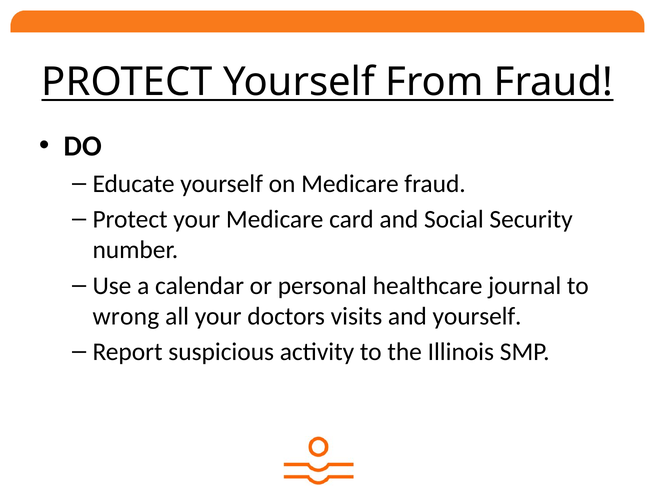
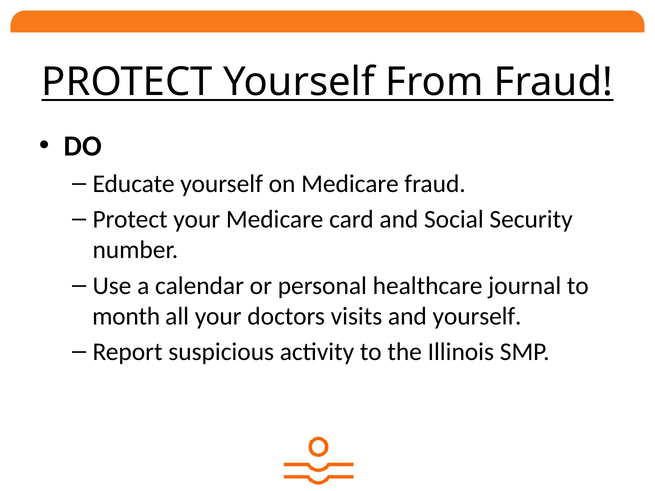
wrong: wrong -> month
